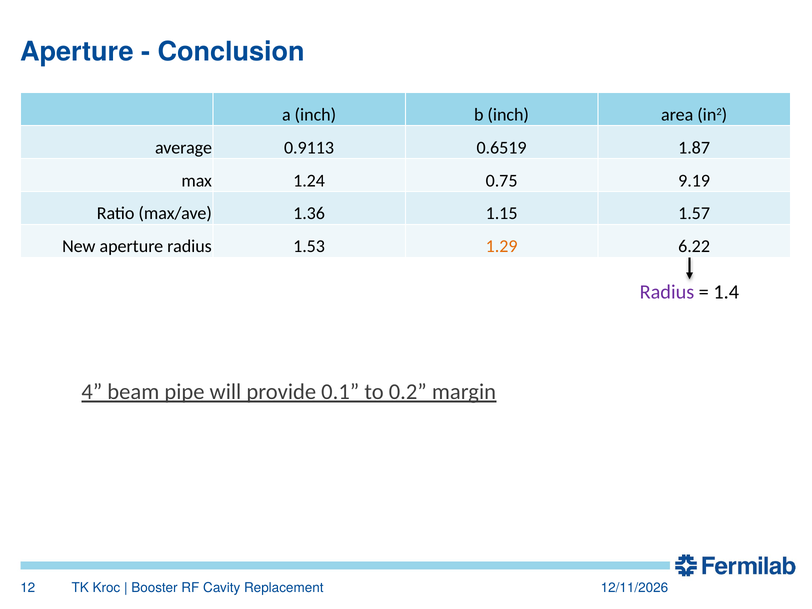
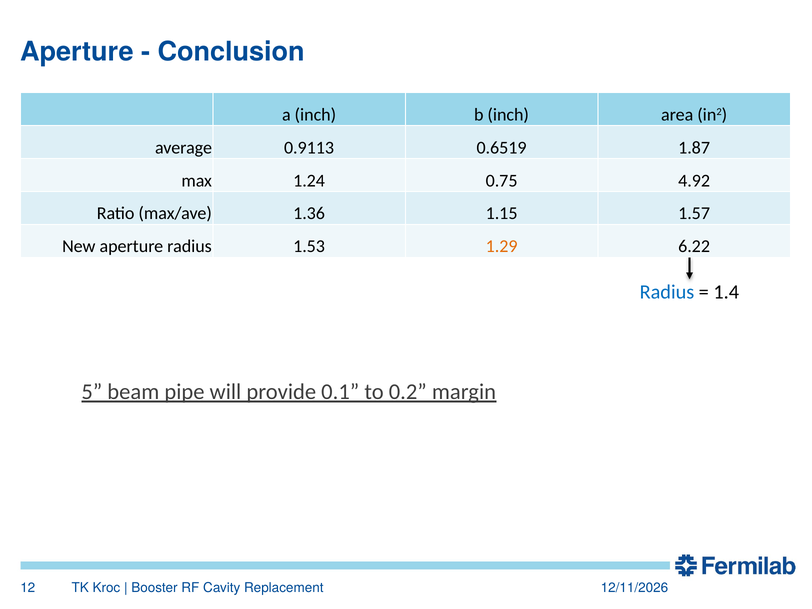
9.19: 9.19 -> 4.92
Radius at (667, 292) colour: purple -> blue
4: 4 -> 5
